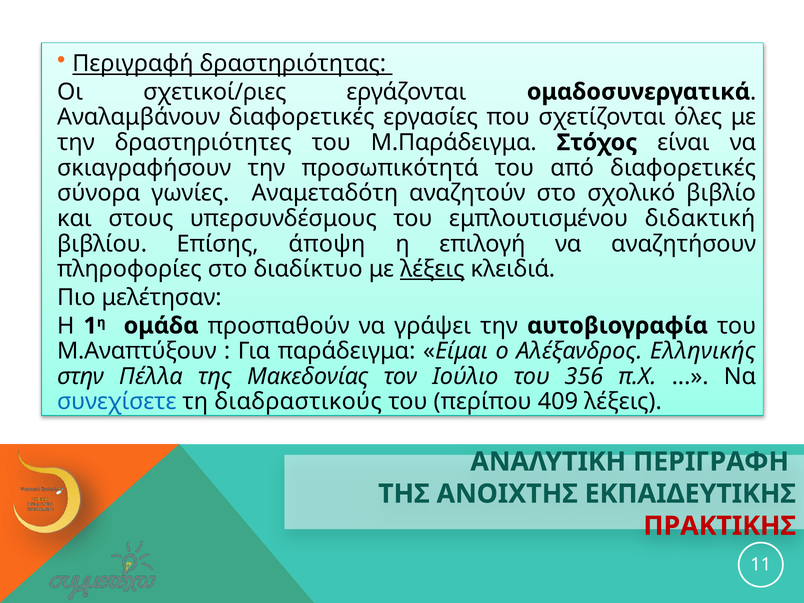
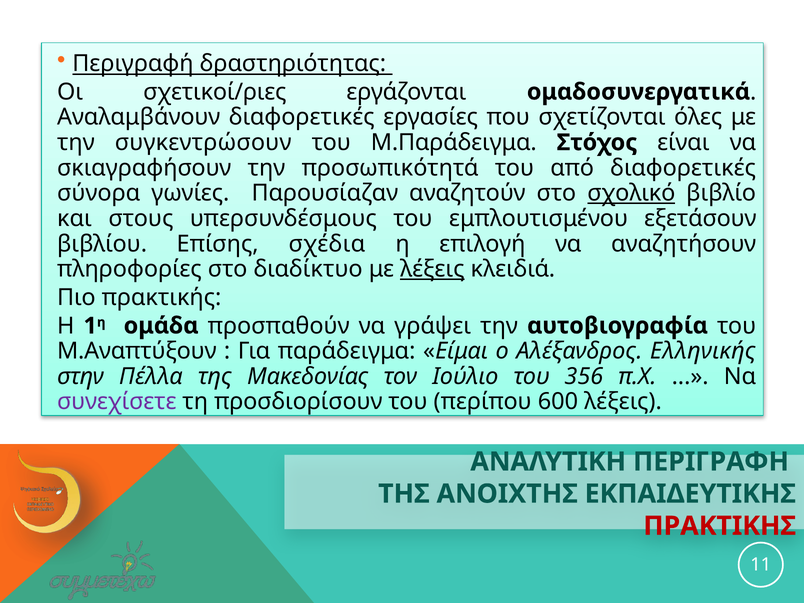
δραστηριότητες: δραστηριότητες -> συγκεντρώσουν
Αναμεταδότη: Αναμεταδότη -> Παρουσίαζαν
σχολικό underline: none -> present
διδακτική: διδακτική -> εξετάσουν
άποψη: άποψη -> σχέδια
μελέτησαν: μελέτησαν -> πρακτικής
συνεχίσετε colour: blue -> purple
διαδραστικούς: διαδραστικούς -> προσδιορίσουν
409: 409 -> 600
